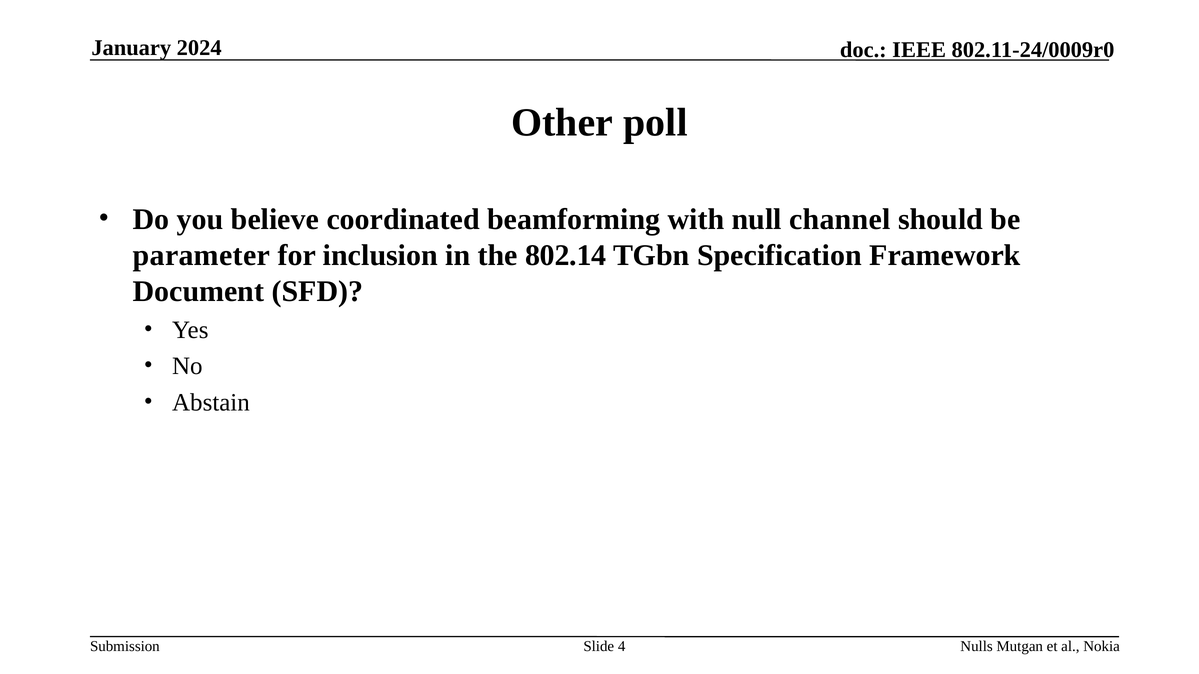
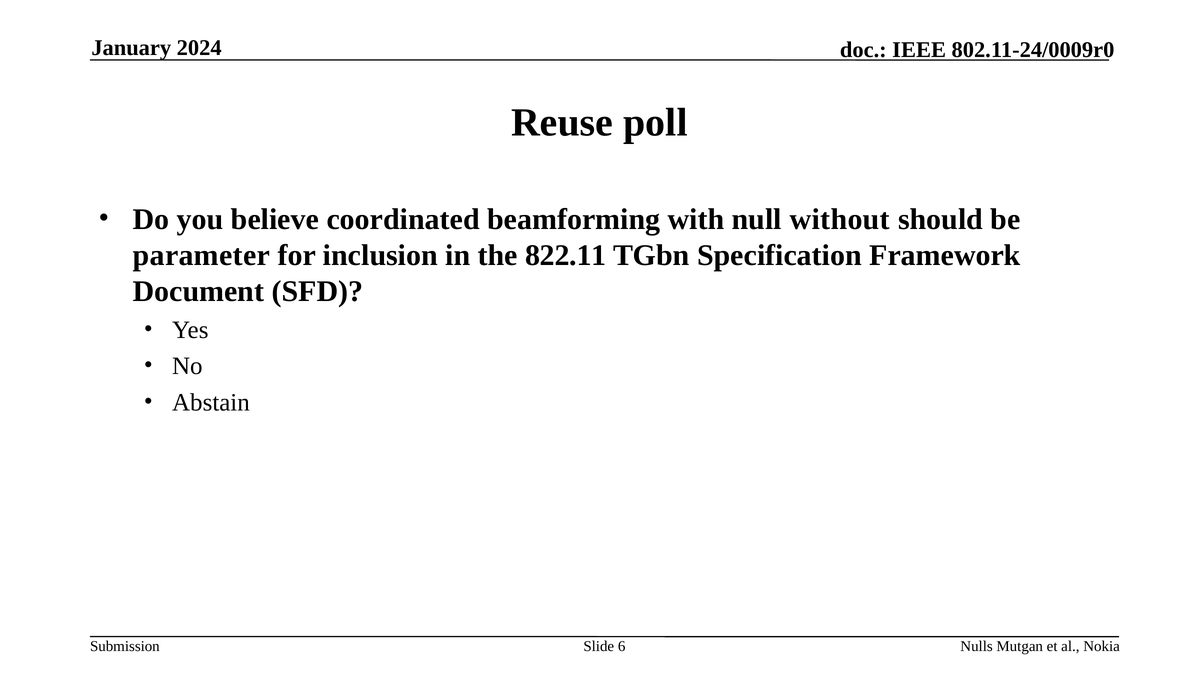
Other: Other -> Reuse
channel: channel -> without
802.14: 802.14 -> 822.11
4: 4 -> 6
